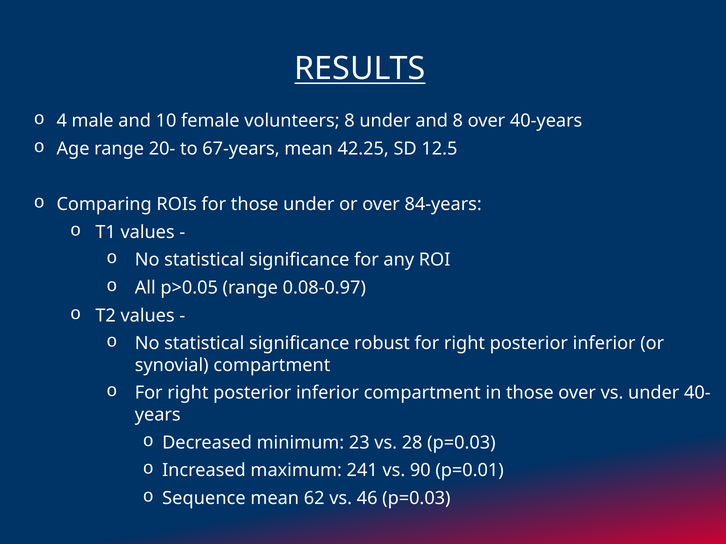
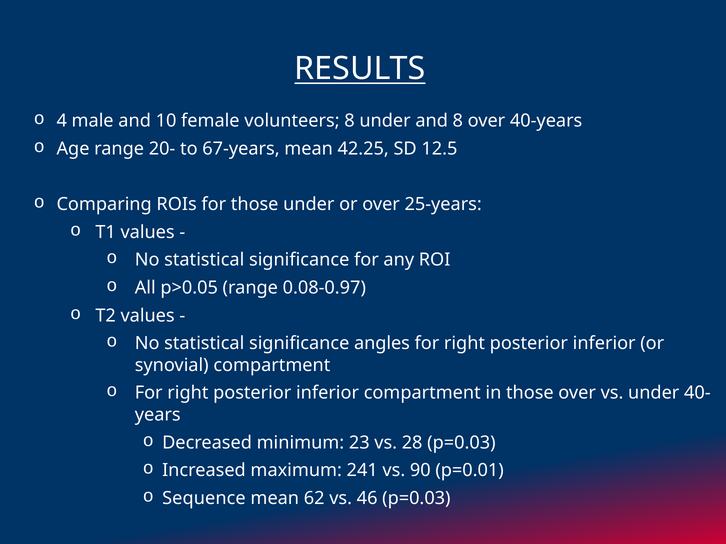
84-years: 84-years -> 25-years
robust: robust -> angles
